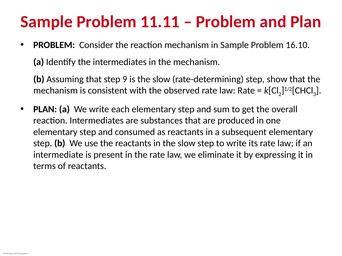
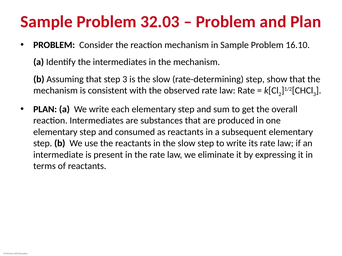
11.11: 11.11 -> 32.03
step 9: 9 -> 3
